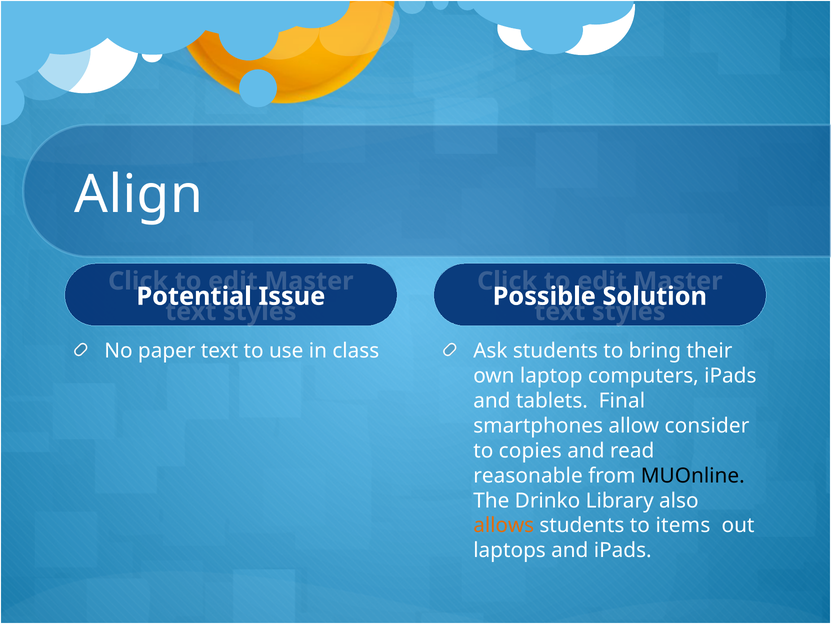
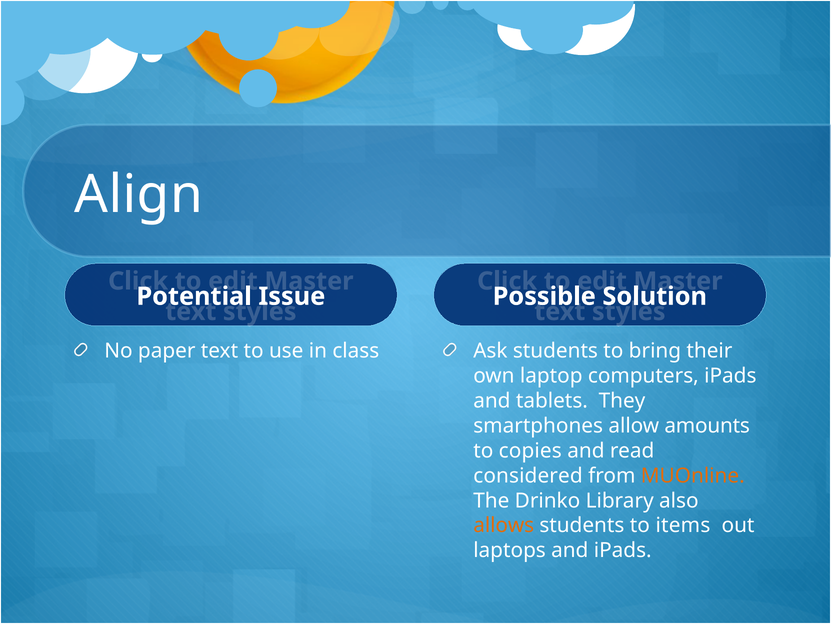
Final: Final -> They
consider: consider -> amounts
reasonable: reasonable -> considered
MUOnline colour: black -> orange
